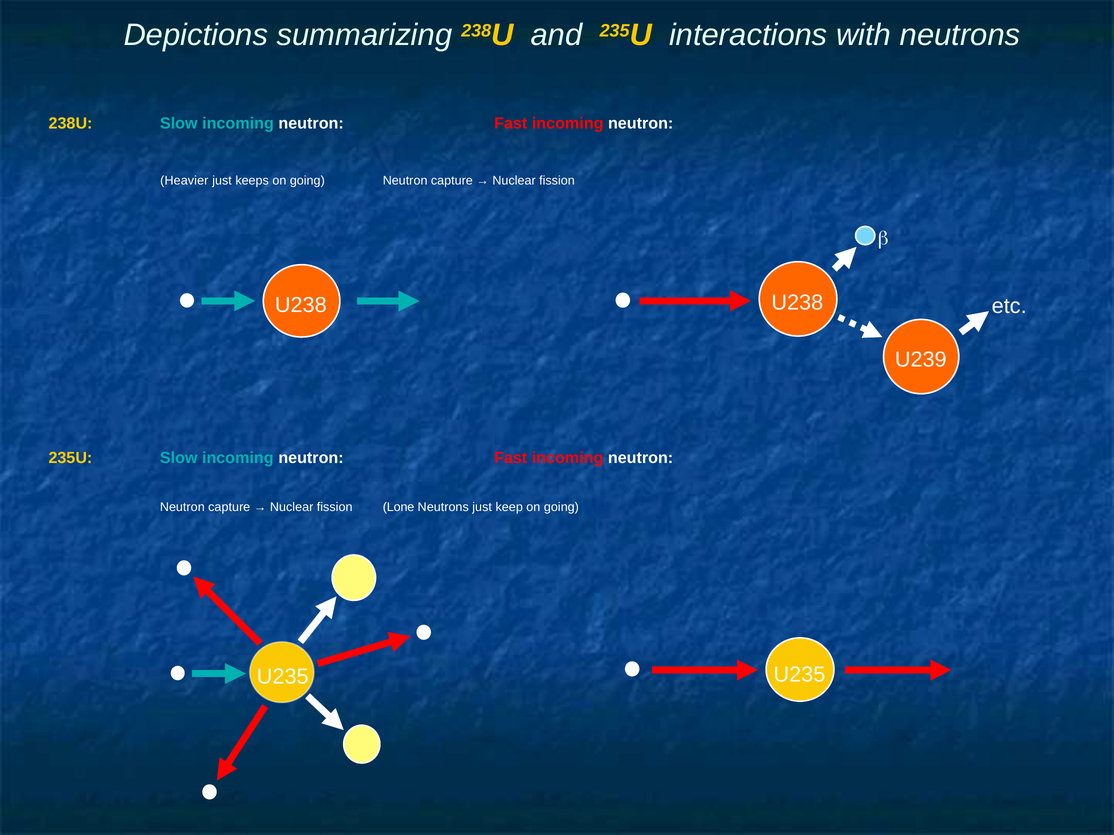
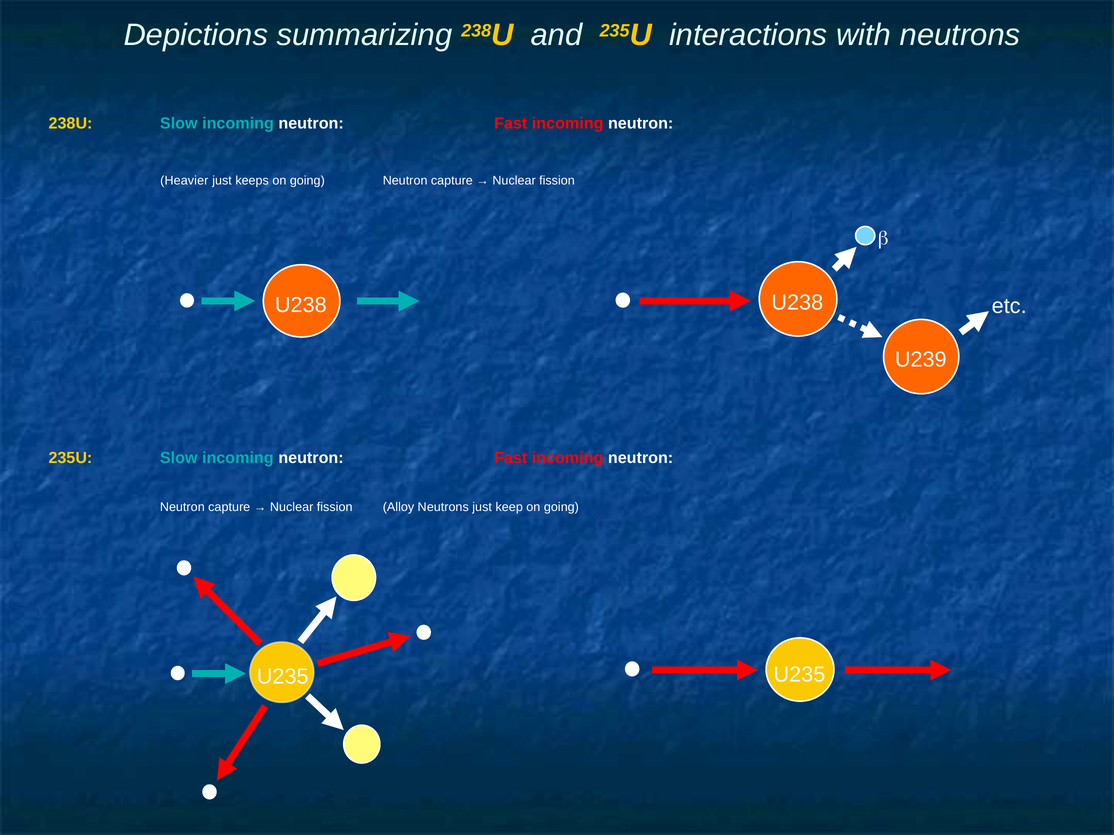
Lone: Lone -> Alloy
